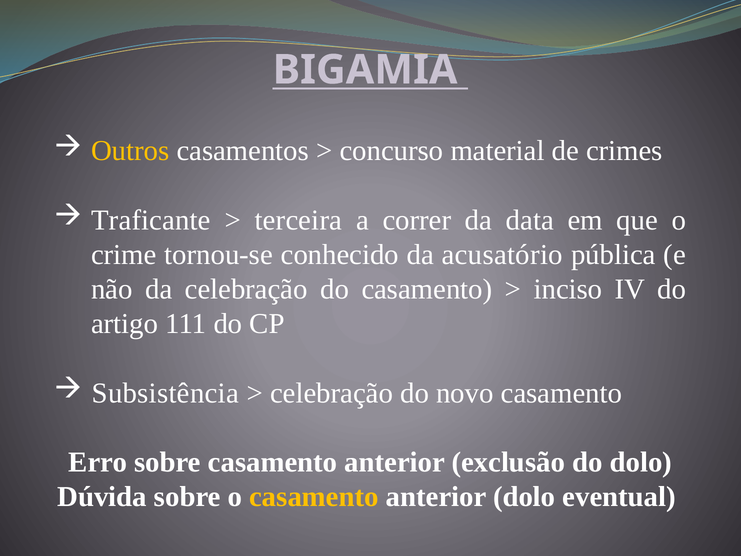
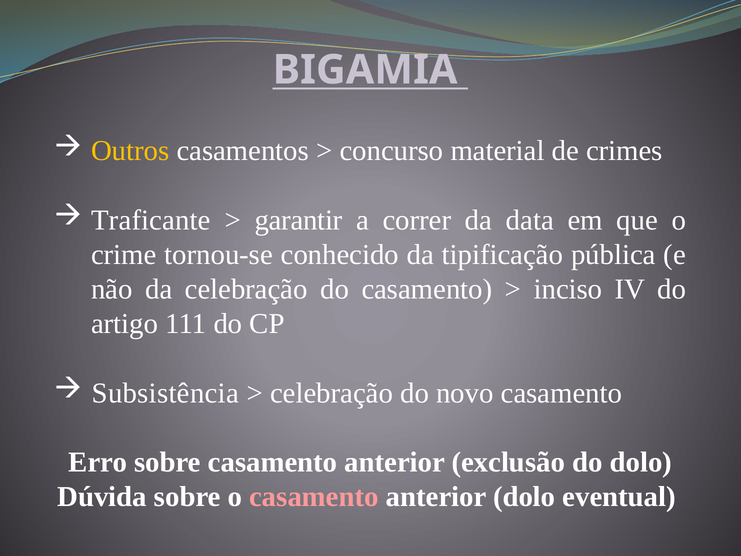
terceira: terceira -> garantir
acusatório: acusatório -> tipificação
casamento at (314, 497) colour: yellow -> pink
